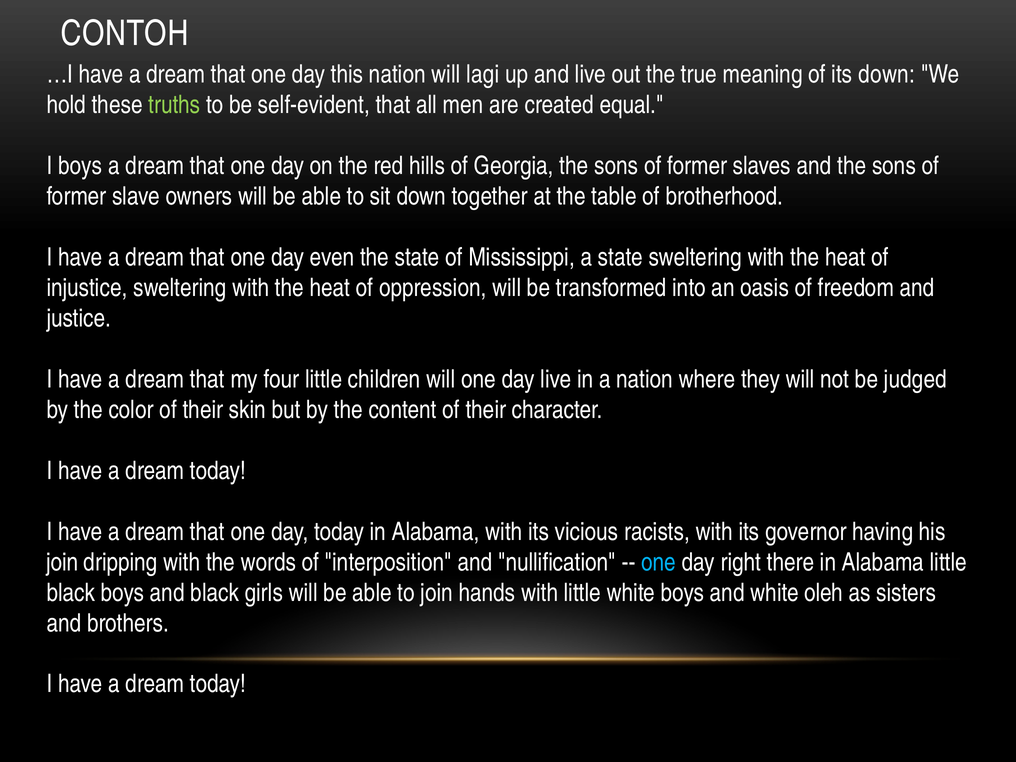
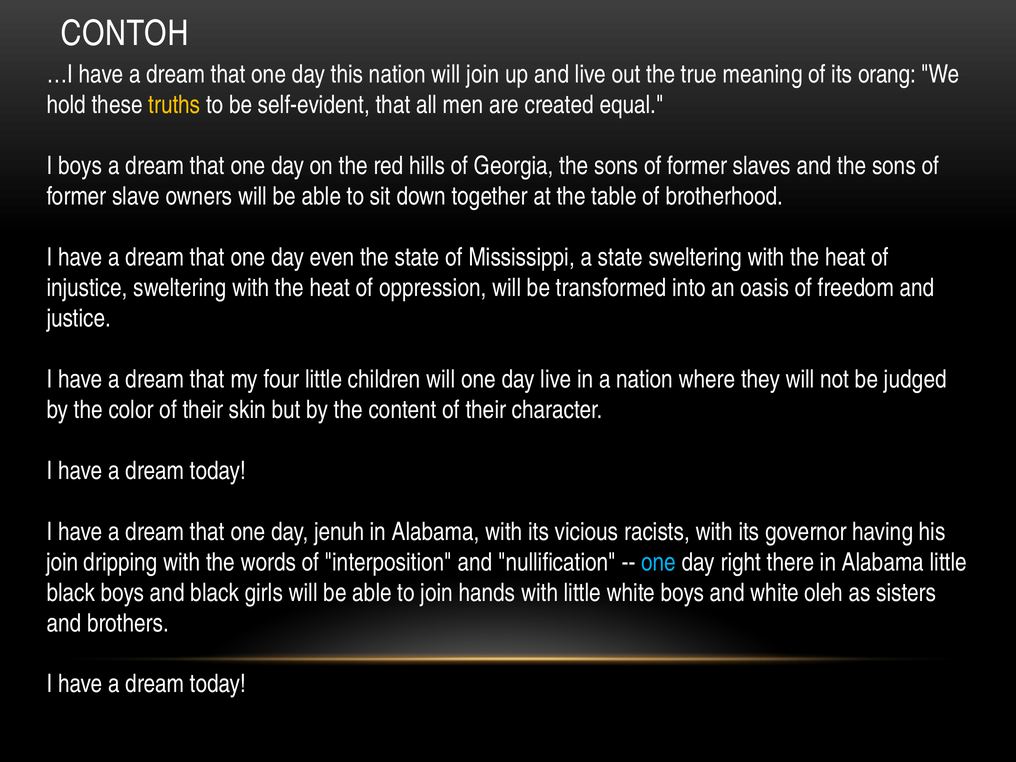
will lagi: lagi -> join
its down: down -> orang
truths colour: light green -> yellow
day today: today -> jenuh
